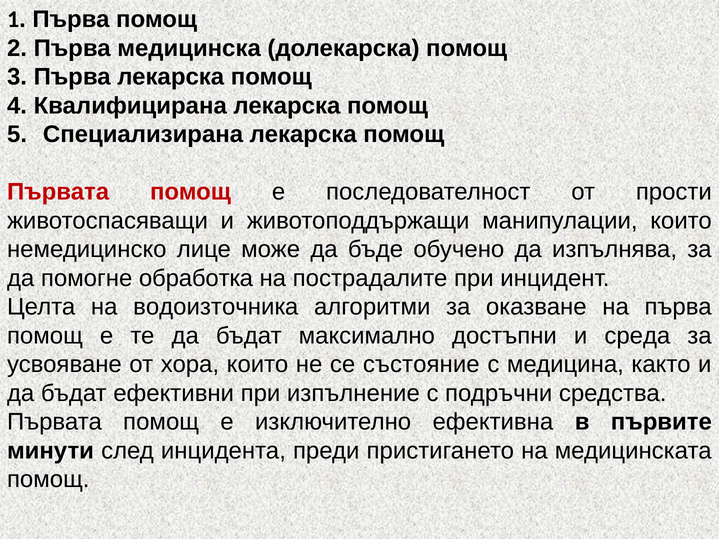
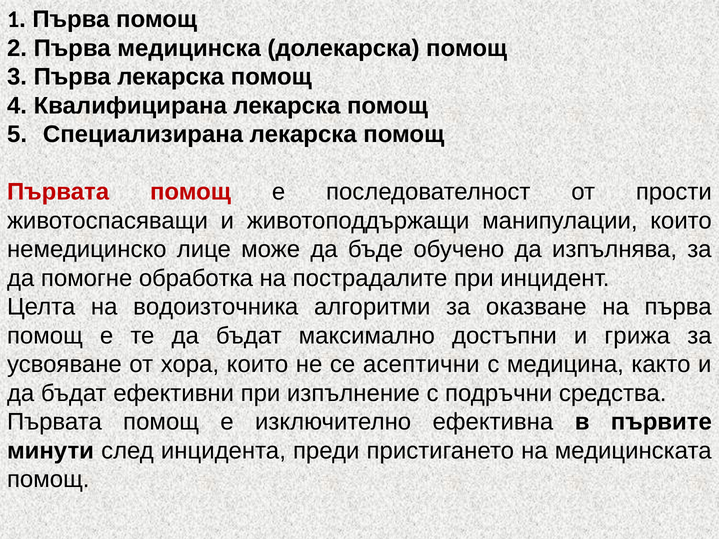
среда: среда -> грижа
състояние: състояние -> асептични
